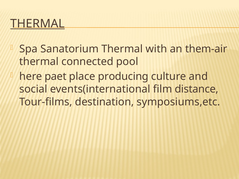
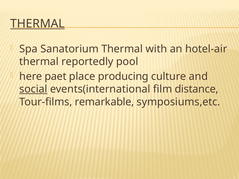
them-air: them-air -> hotel-air
connected: connected -> reportedly
social underline: none -> present
destination: destination -> remarkable
